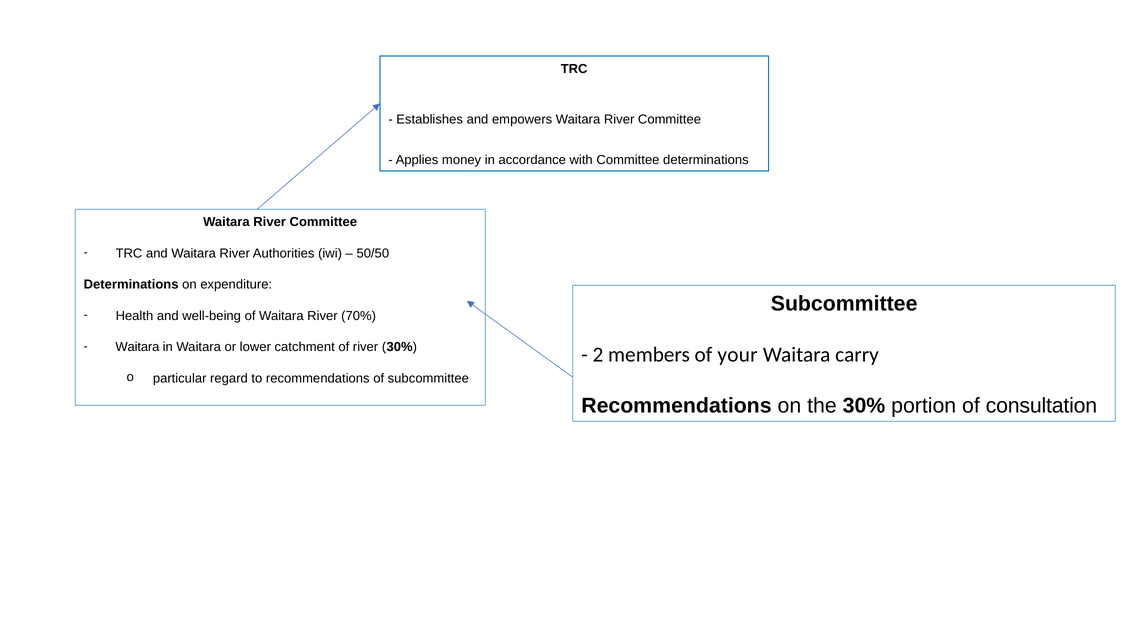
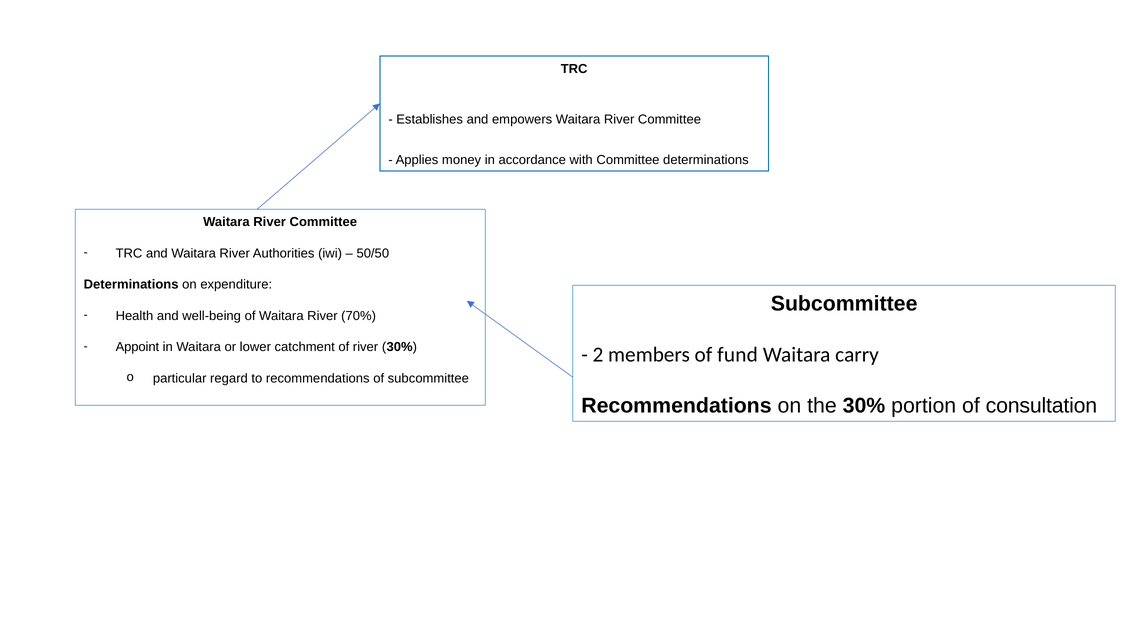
Waitara at (137, 347): Waitara -> Appoint
your: your -> fund
